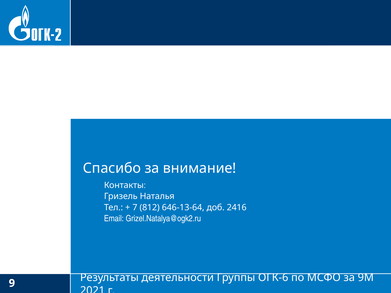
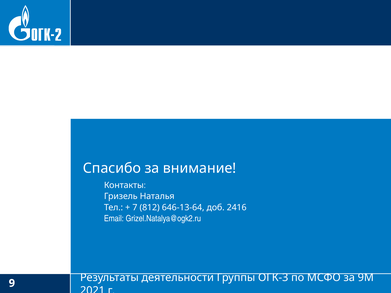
ОГК-6: ОГК-6 -> ОГК-3
